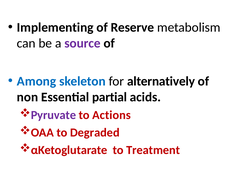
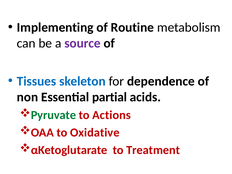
Reserve: Reserve -> Routine
Among: Among -> Tissues
alternatively: alternatively -> dependence
Pyruvate colour: purple -> green
Degraded: Degraded -> Oxidative
